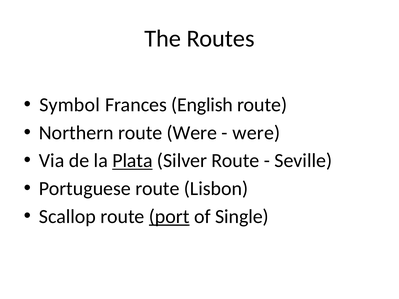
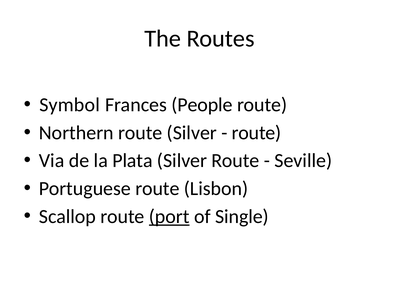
English: English -> People
route Were: Were -> Silver
were at (256, 133): were -> route
Plata underline: present -> none
